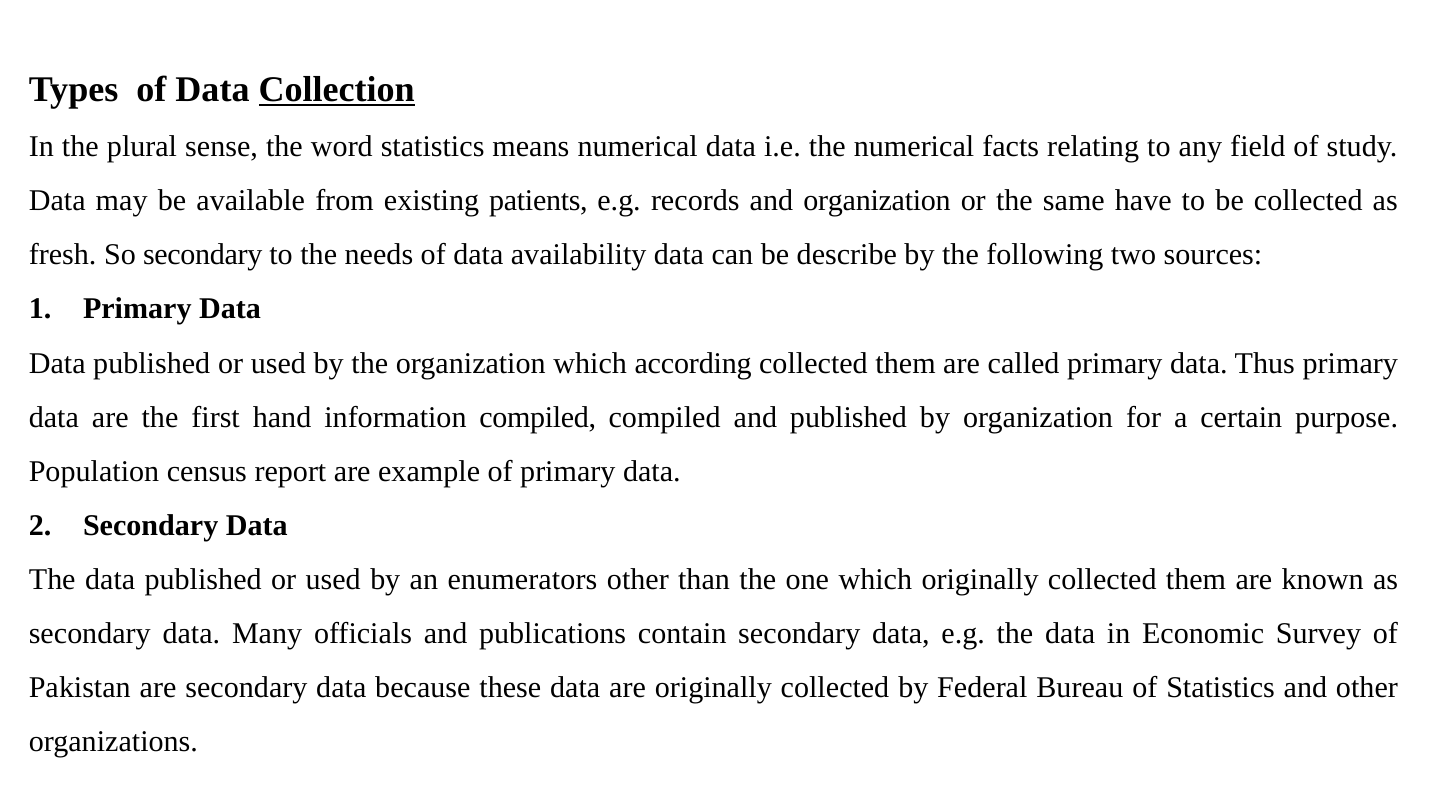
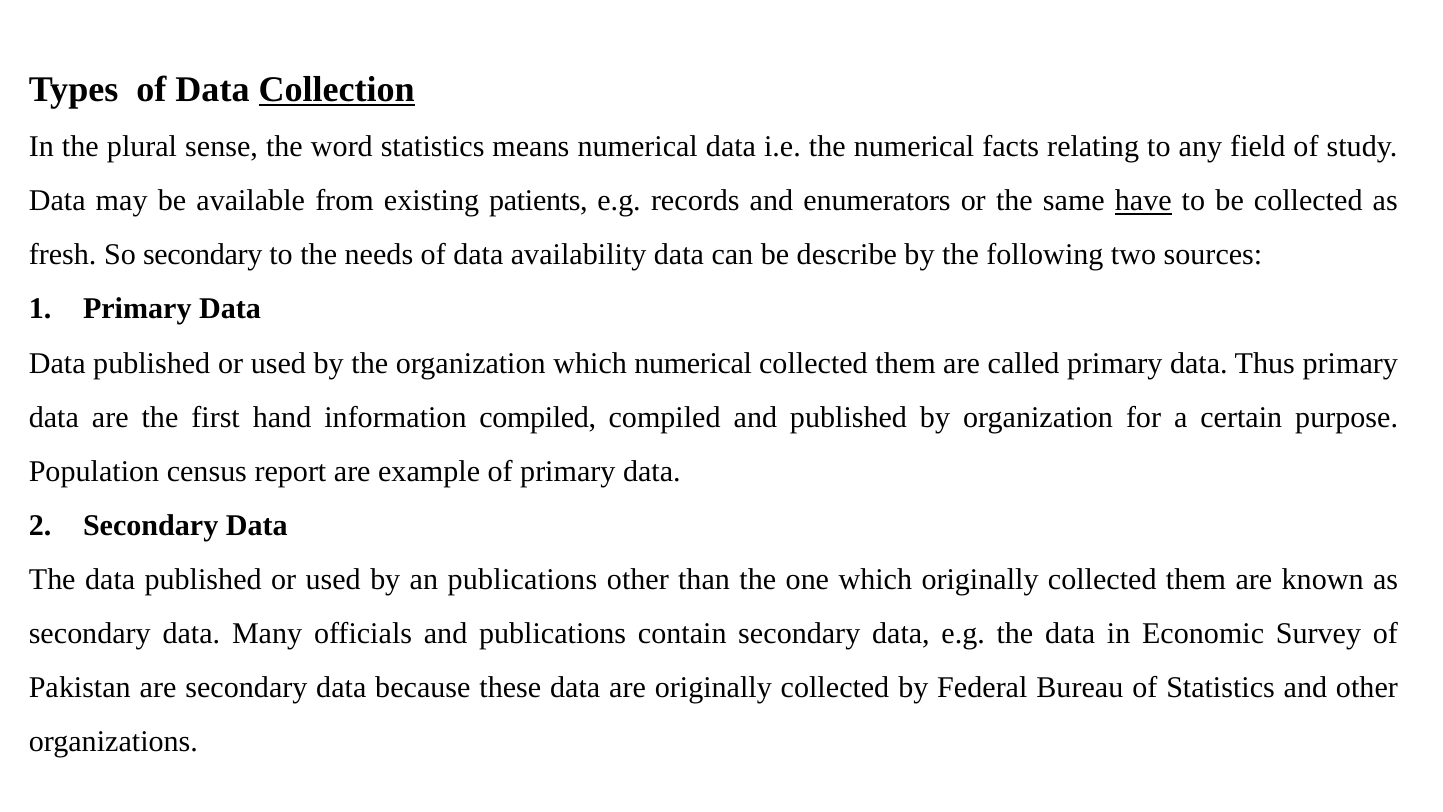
and organization: organization -> enumerators
have underline: none -> present
which according: according -> numerical
an enumerators: enumerators -> publications
